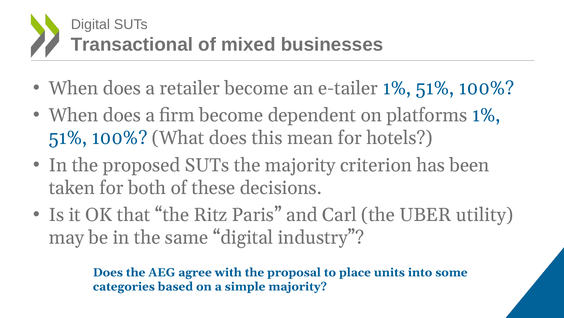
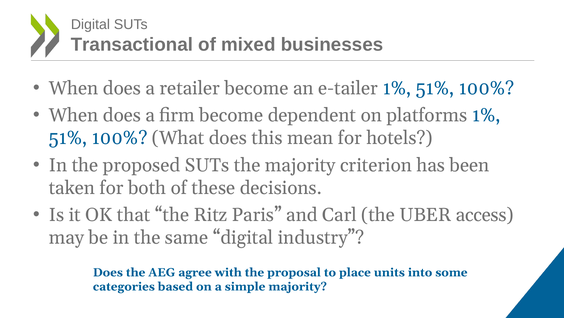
utility: utility -> access
